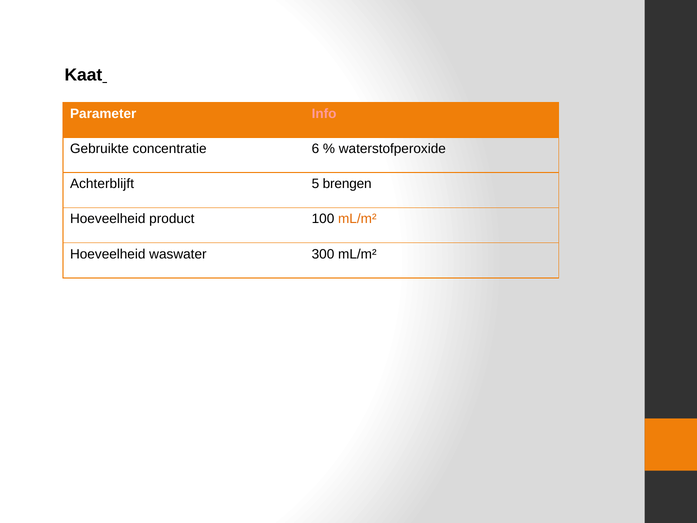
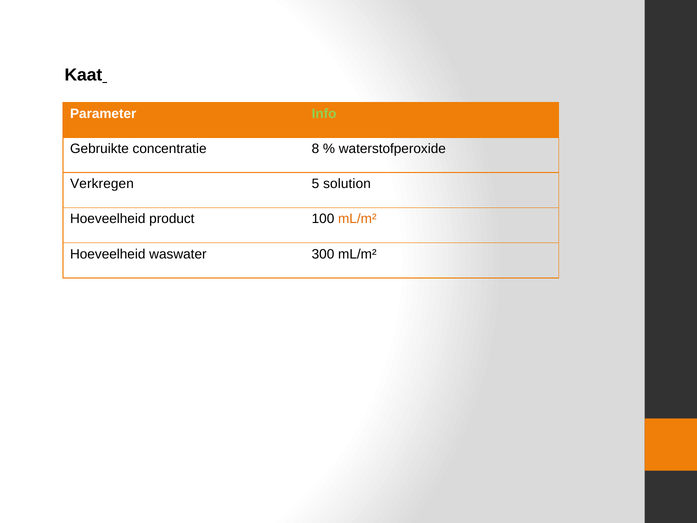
Info colour: pink -> light green
6: 6 -> 8
Achterblijft: Achterblijft -> Verkregen
brengen: brengen -> solution
